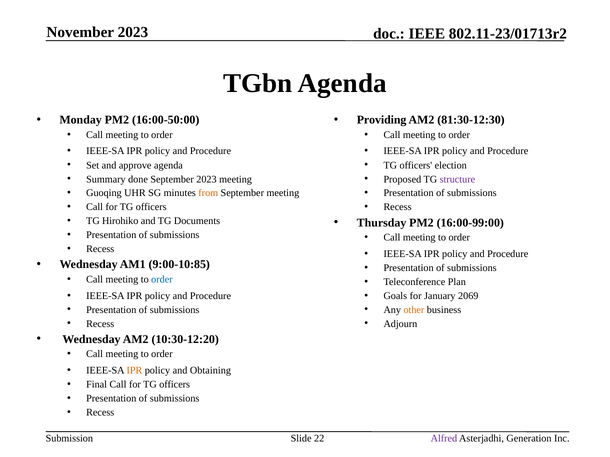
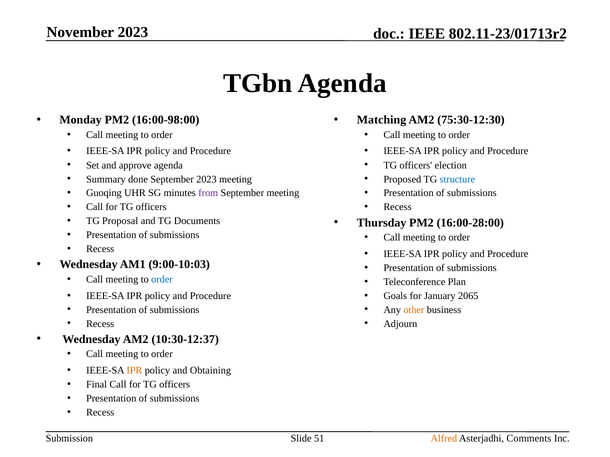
16:00-50:00: 16:00-50:00 -> 16:00-98:00
Providing: Providing -> Matching
81:30-12:30: 81:30-12:30 -> 75:30-12:30
structure colour: purple -> blue
from colour: orange -> purple
Hirohiko: Hirohiko -> Proposal
16:00-99:00: 16:00-99:00 -> 16:00-28:00
9:00-10:85: 9:00-10:85 -> 9:00-10:03
2069: 2069 -> 2065
10:30-12:20: 10:30-12:20 -> 10:30-12:37
22: 22 -> 51
Alfred colour: purple -> orange
Generation: Generation -> Comments
